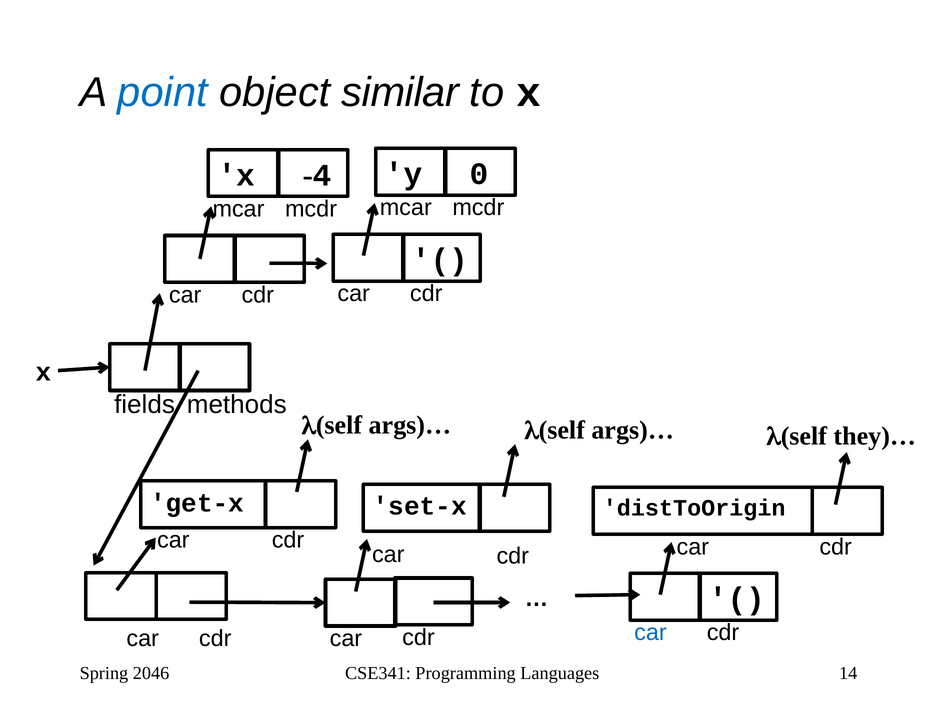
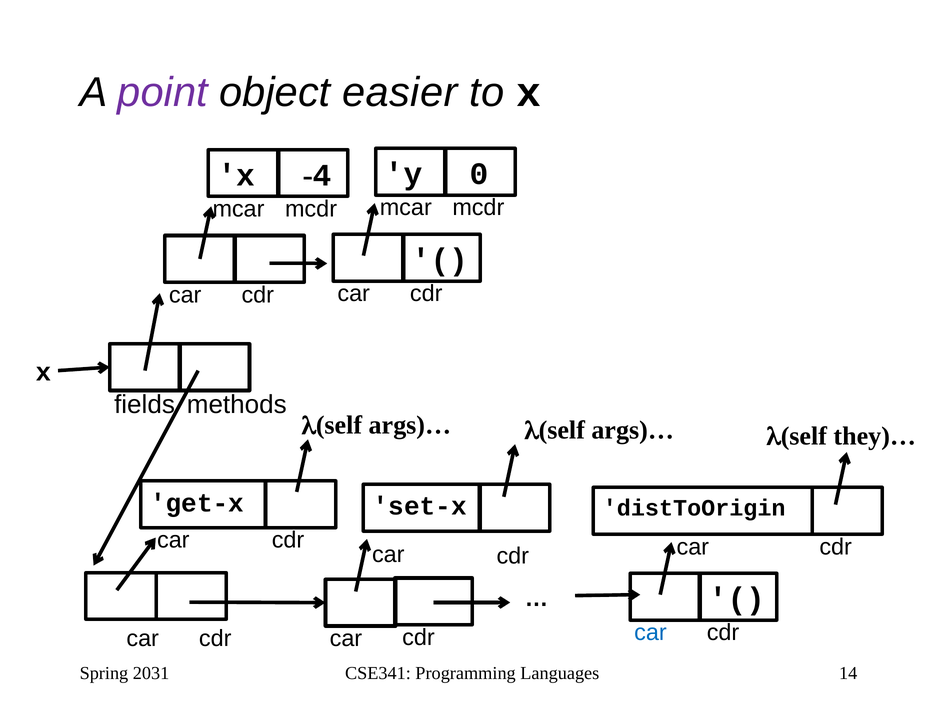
point colour: blue -> purple
similar: similar -> easier
2046: 2046 -> 2031
